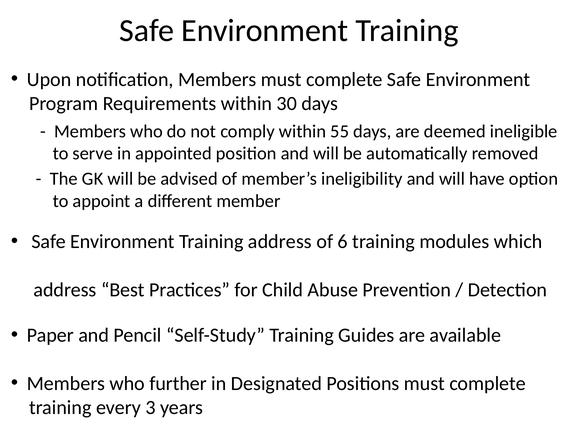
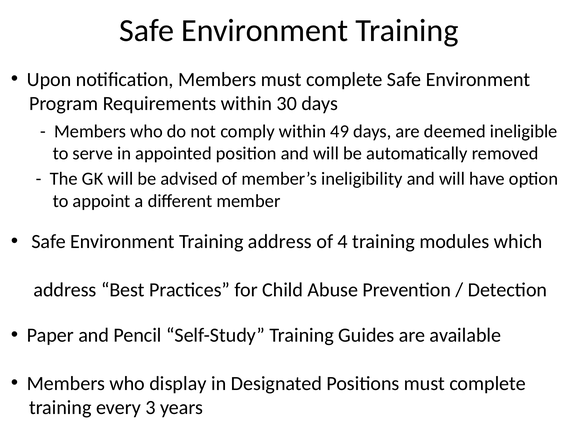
55: 55 -> 49
6: 6 -> 4
further: further -> display
